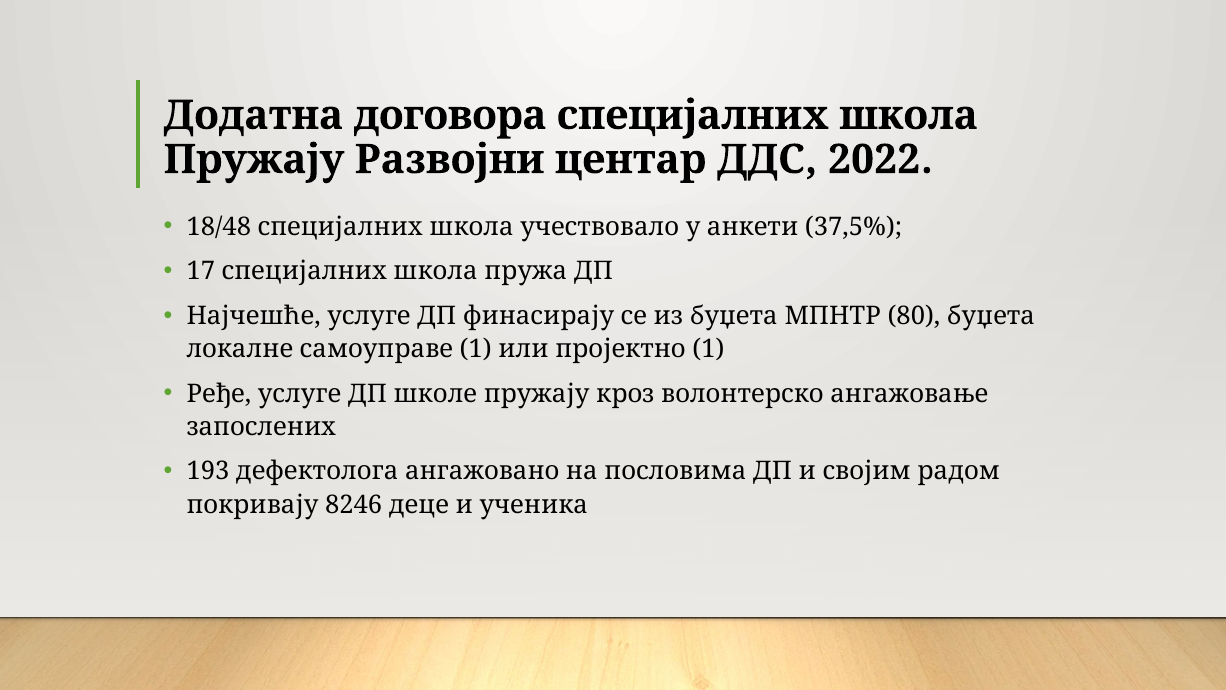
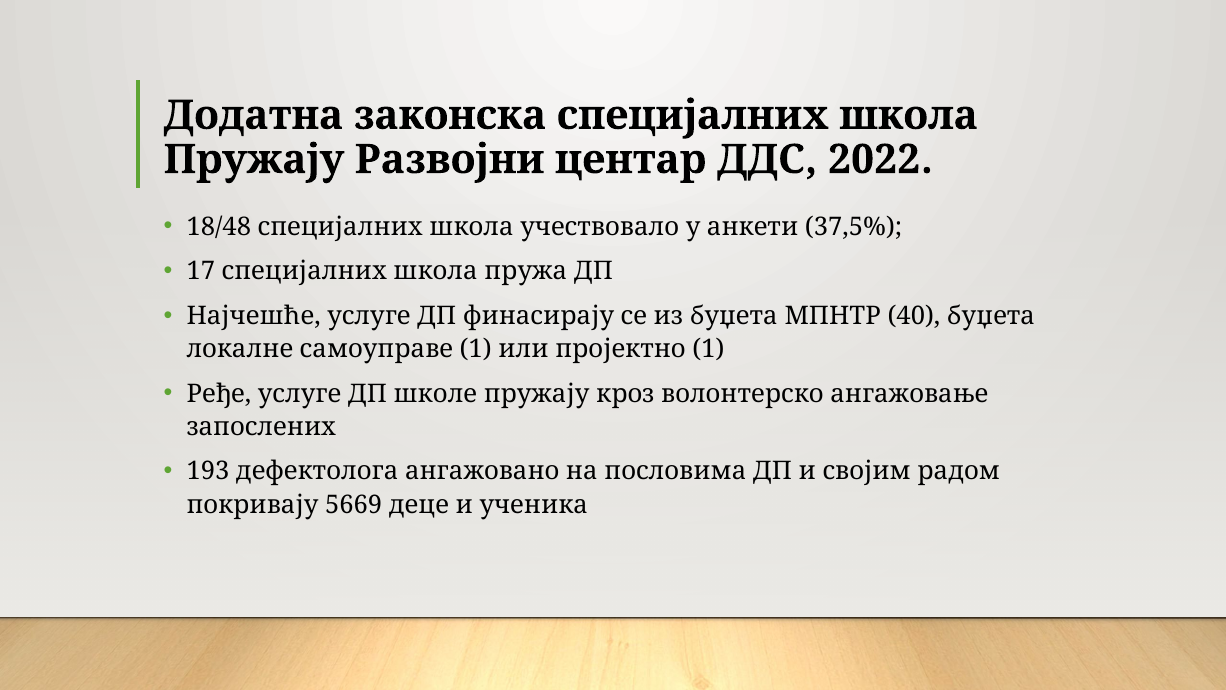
договора: договора -> законска
80: 80 -> 40
8246: 8246 -> 5669
